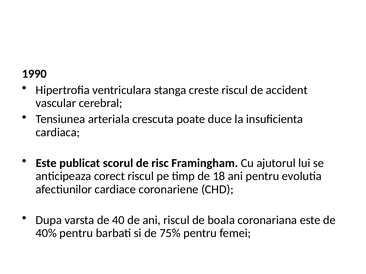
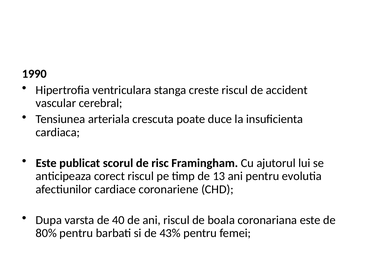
18: 18 -> 13
40%: 40% -> 80%
75%: 75% -> 43%
